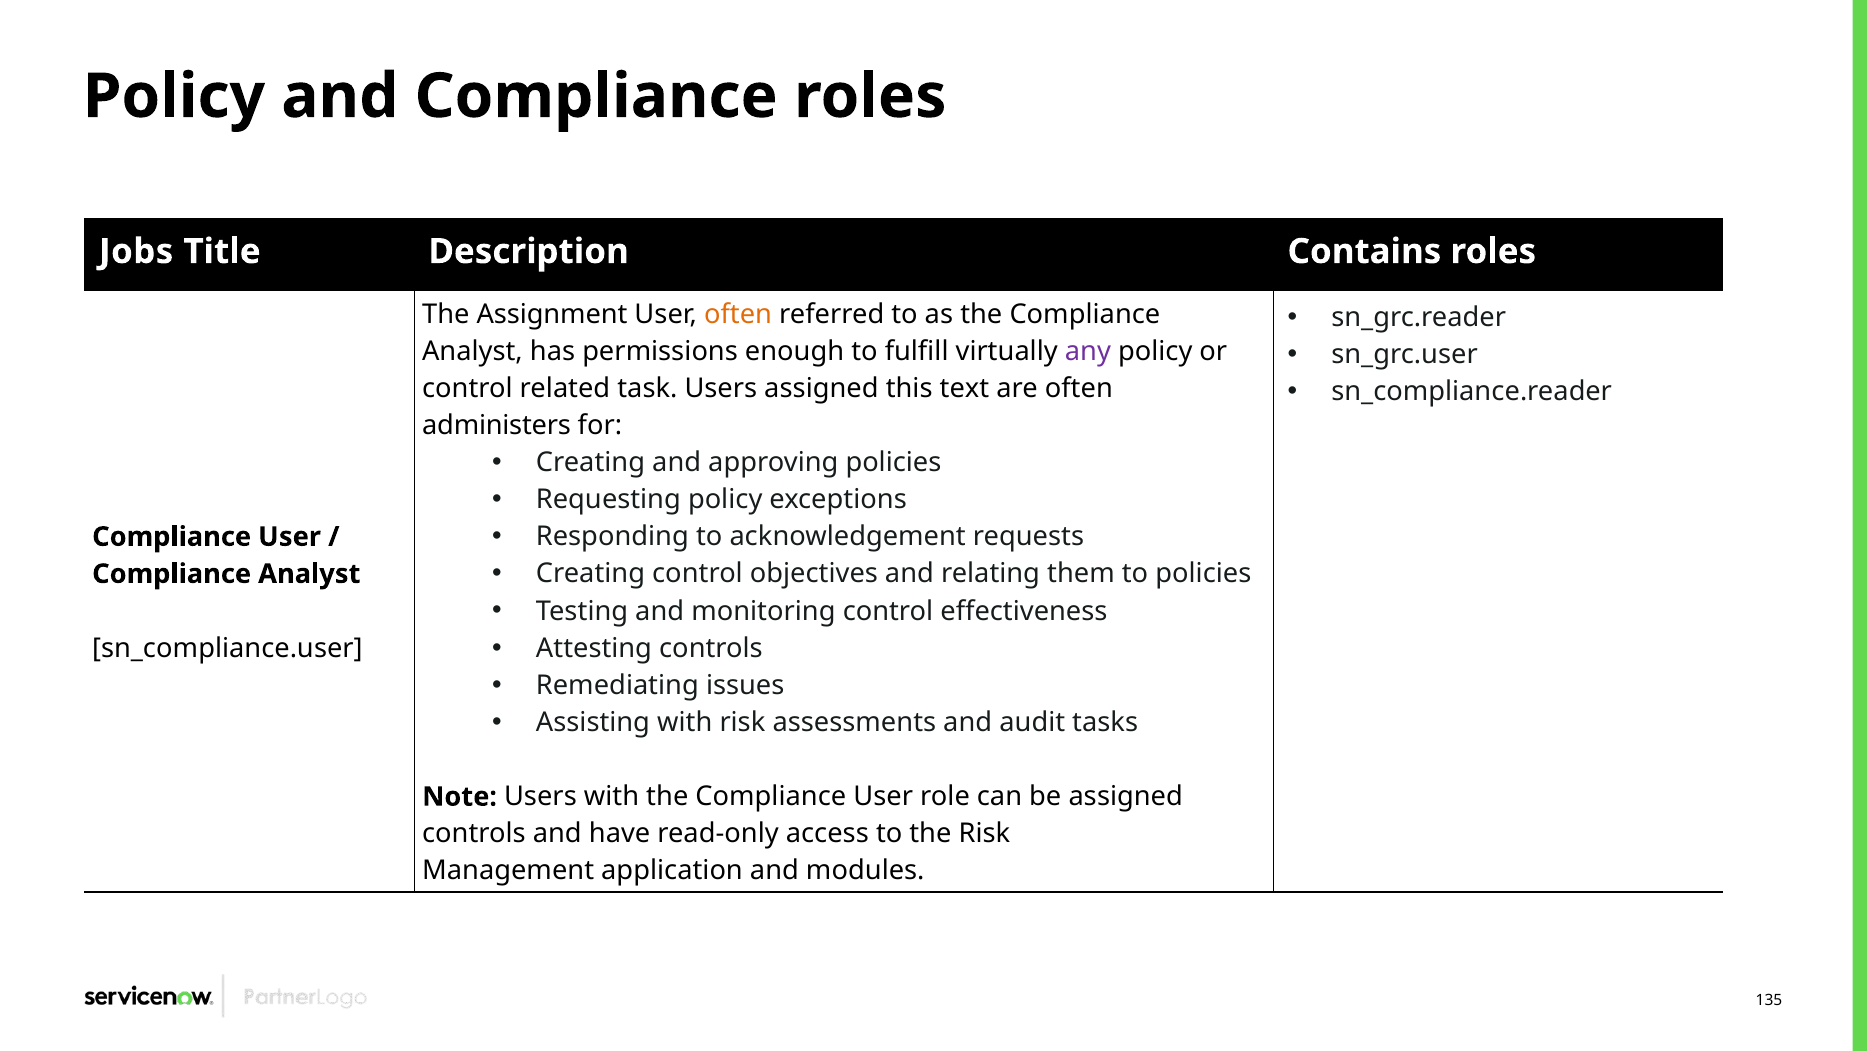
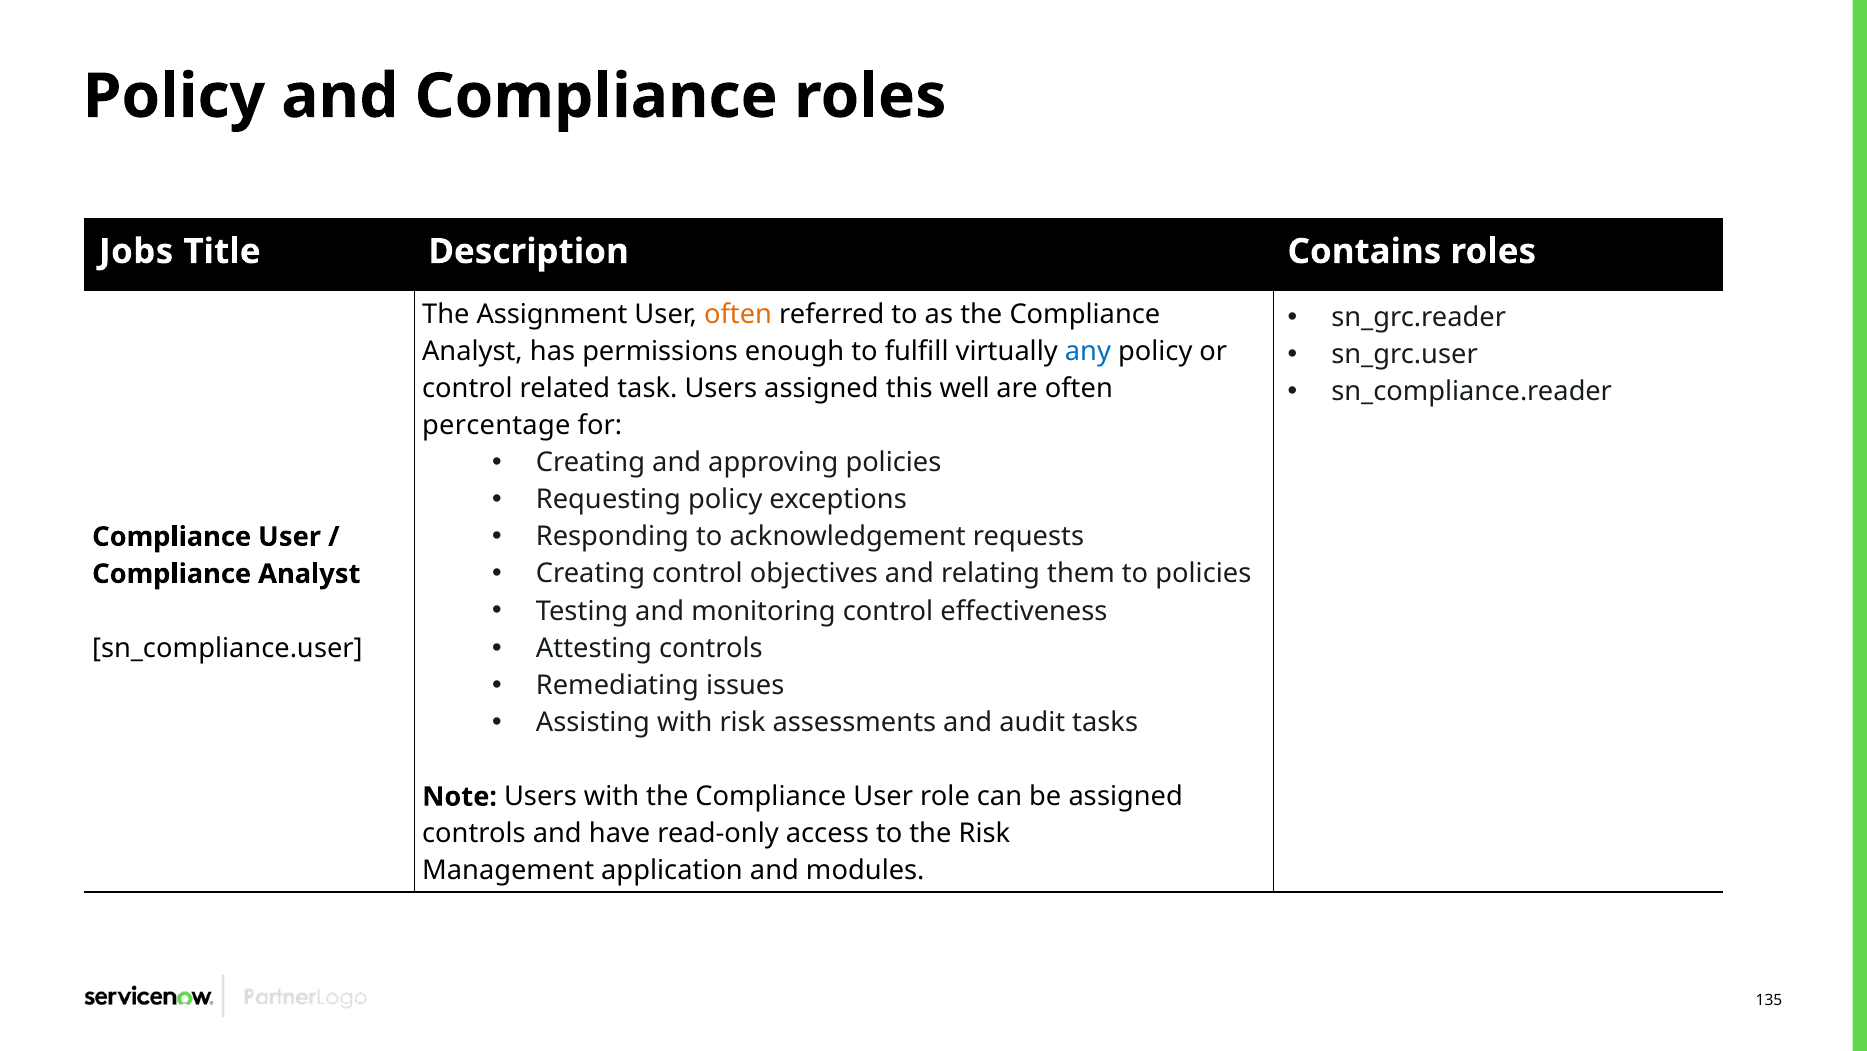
any colour: purple -> blue
text: text -> well
administers: administers -> percentage
